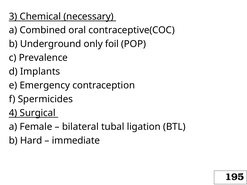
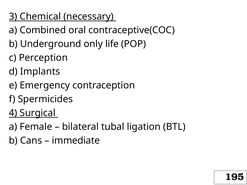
foil: foil -> life
Prevalence: Prevalence -> Perception
Hard: Hard -> Cans
